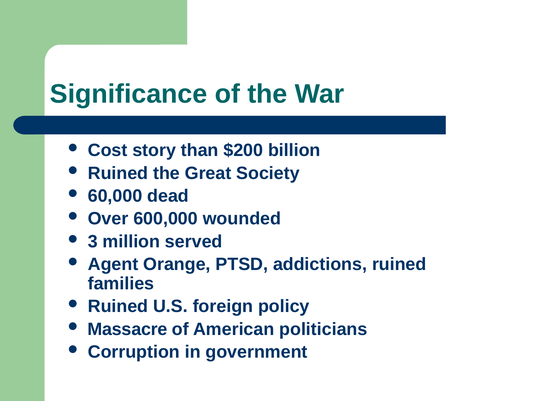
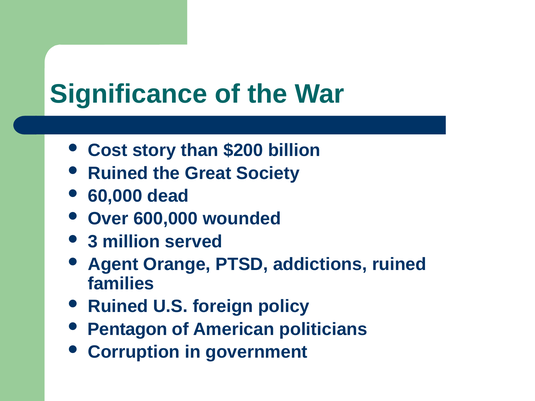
Massacre: Massacre -> Pentagon
